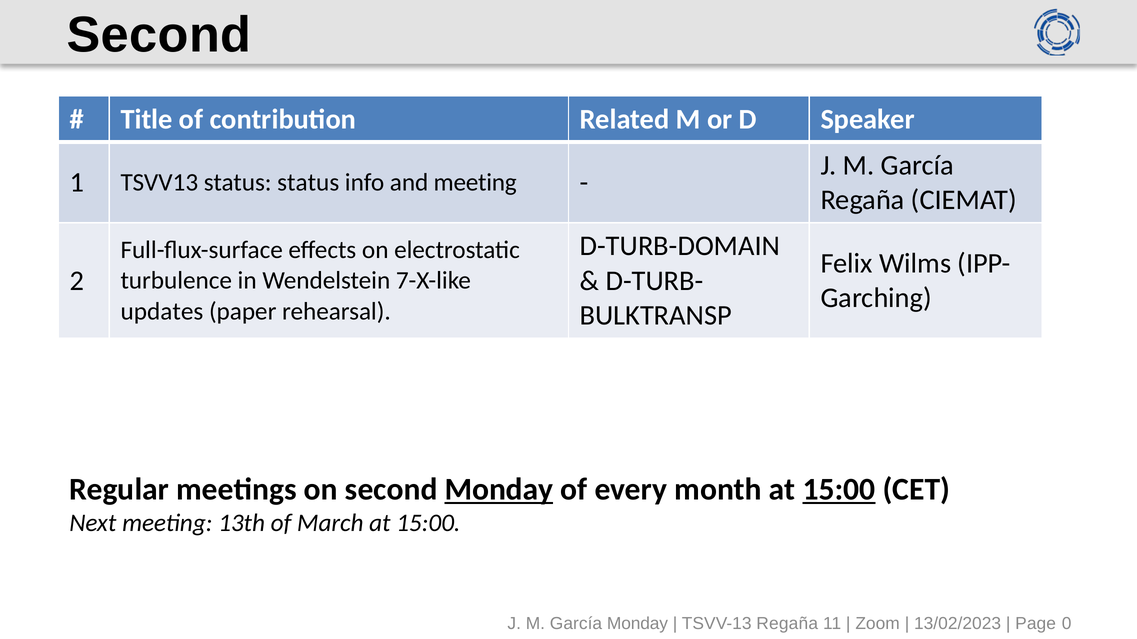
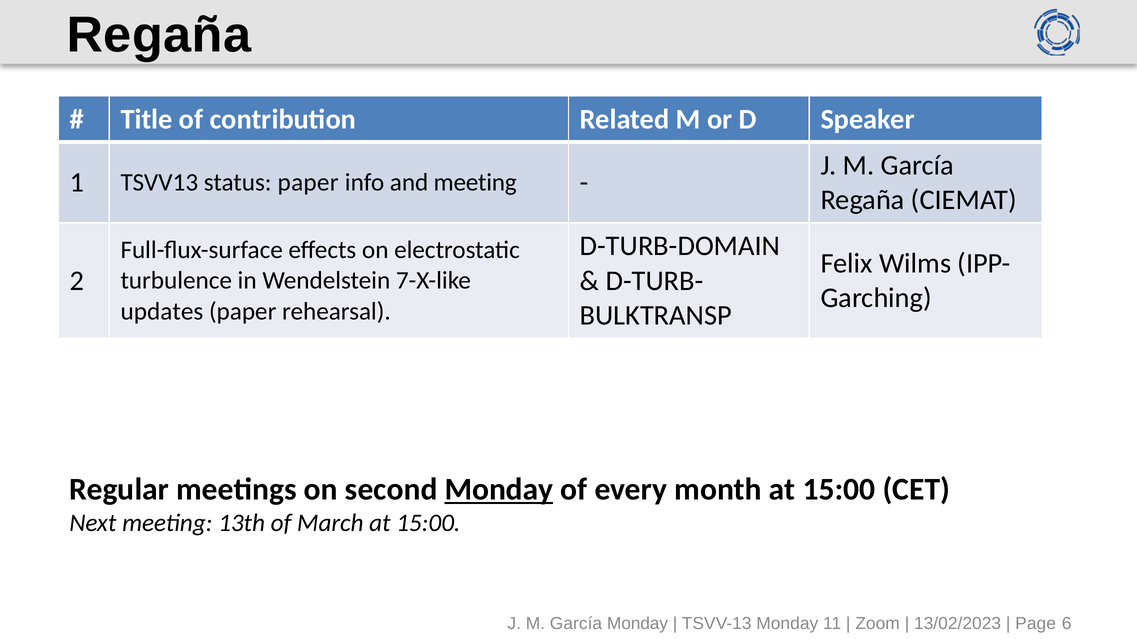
Second at (159, 35): Second -> Regaña
status status: status -> paper
15:00 at (839, 490) underline: present -> none
TSVV-13 Regaña: Regaña -> Monday
0: 0 -> 6
